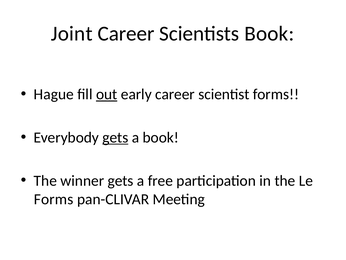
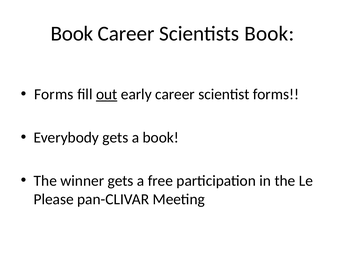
Joint at (72, 33): Joint -> Book
Hague at (54, 94): Hague -> Forms
gets at (115, 137) underline: present -> none
Forms at (54, 199): Forms -> Please
